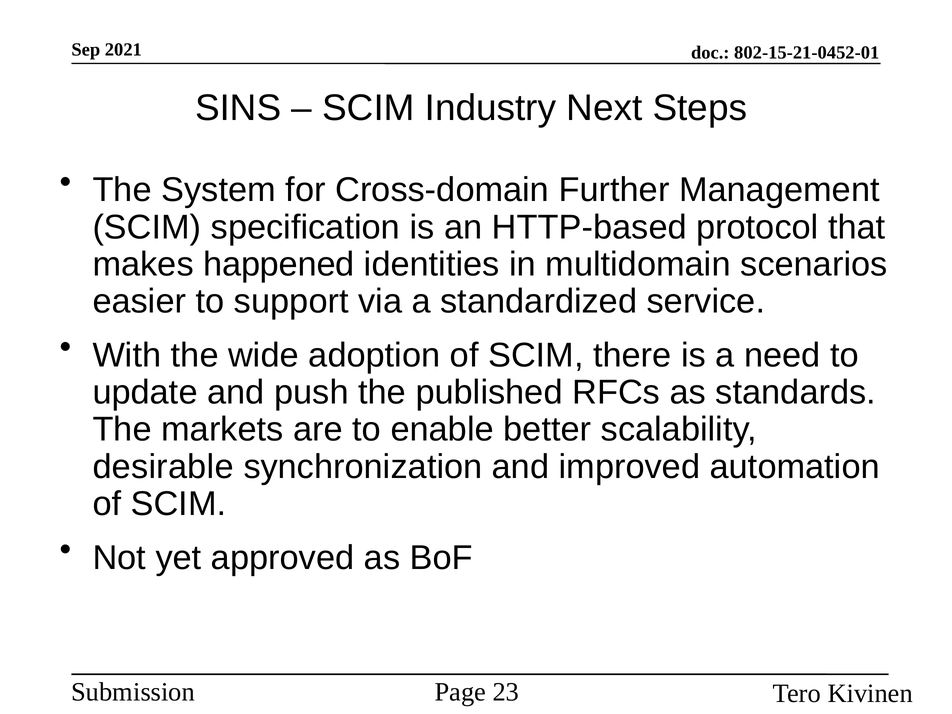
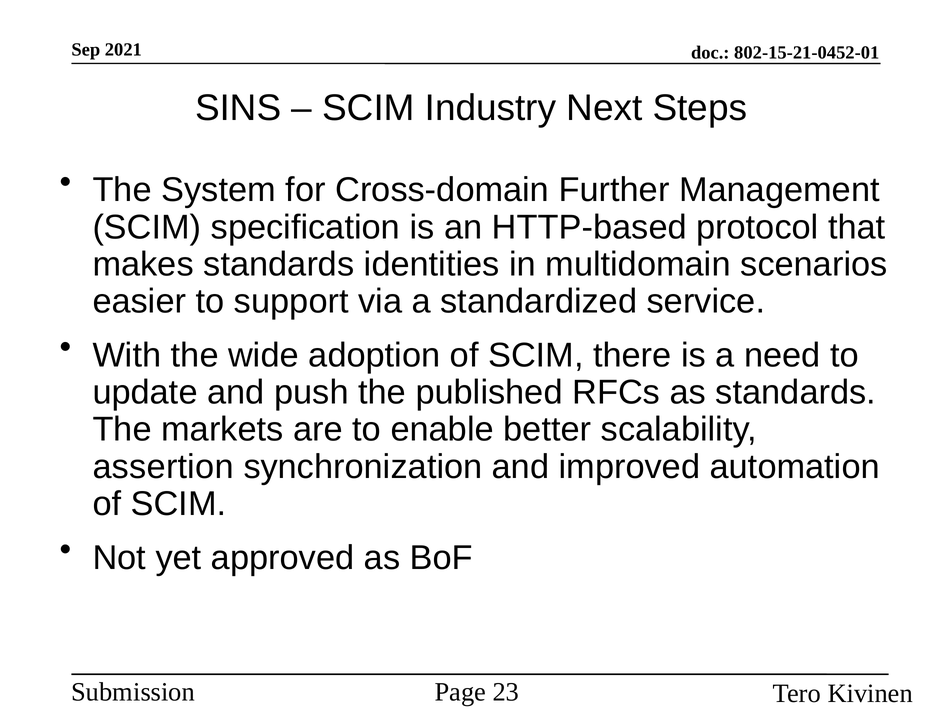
makes happened: happened -> standards
desirable: desirable -> assertion
